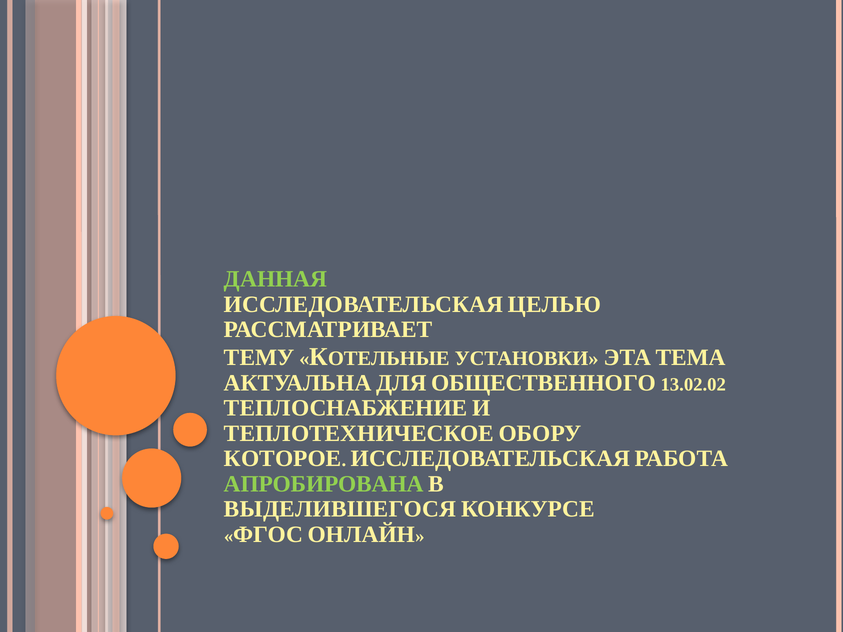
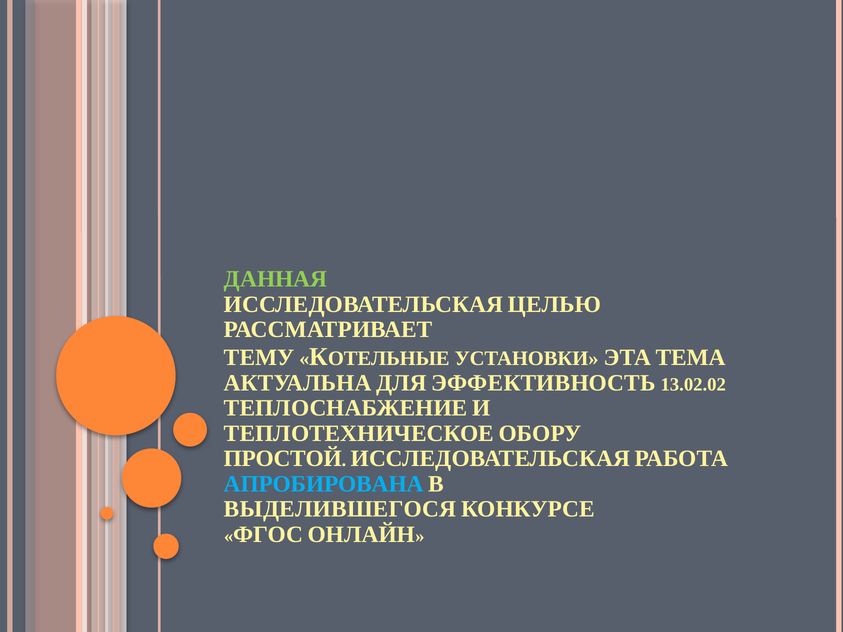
ОБЩЕСТВЕННОГО: ОБЩЕСТВЕННОГО -> ЭФФЕКТИВНОСТЬ
КОТОРОЕ: КОТОРОЕ -> ПРОСТОЙ
АПРОБИРОВАНА colour: light green -> light blue
